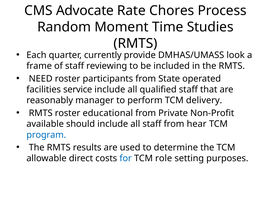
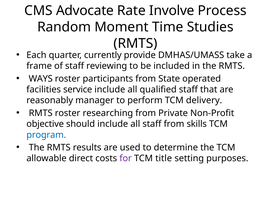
Chores: Chores -> Involve
look: look -> take
NEED: NEED -> WAYS
educational: educational -> researching
available: available -> objective
hear: hear -> skills
for colour: blue -> purple
role: role -> title
